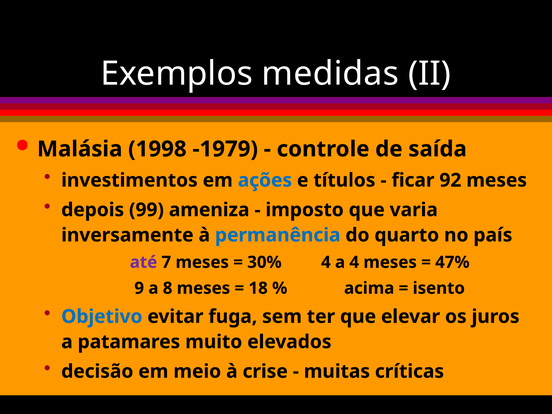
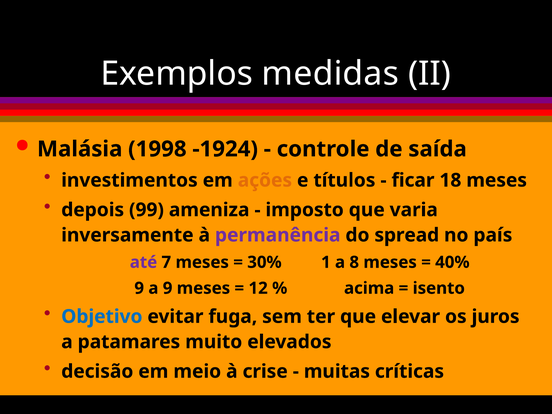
-1979: -1979 -> -1924
ações colour: blue -> orange
92: 92 -> 18
permanência colour: blue -> purple
quarto: quarto -> spread
30% 4: 4 -> 1
a 4: 4 -> 8
47%: 47% -> 40%
a 8: 8 -> 9
18: 18 -> 12
